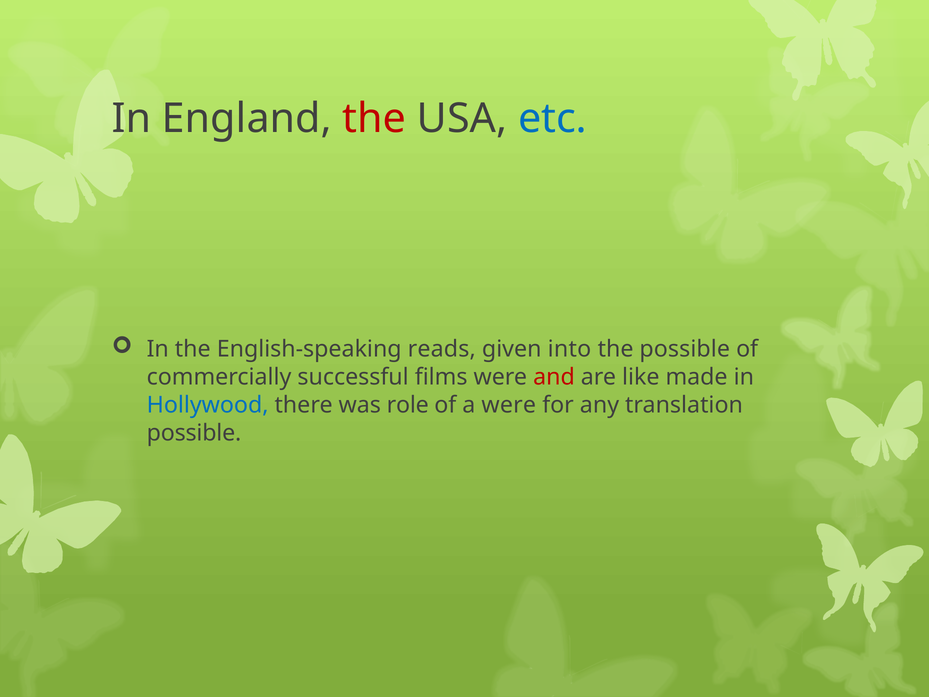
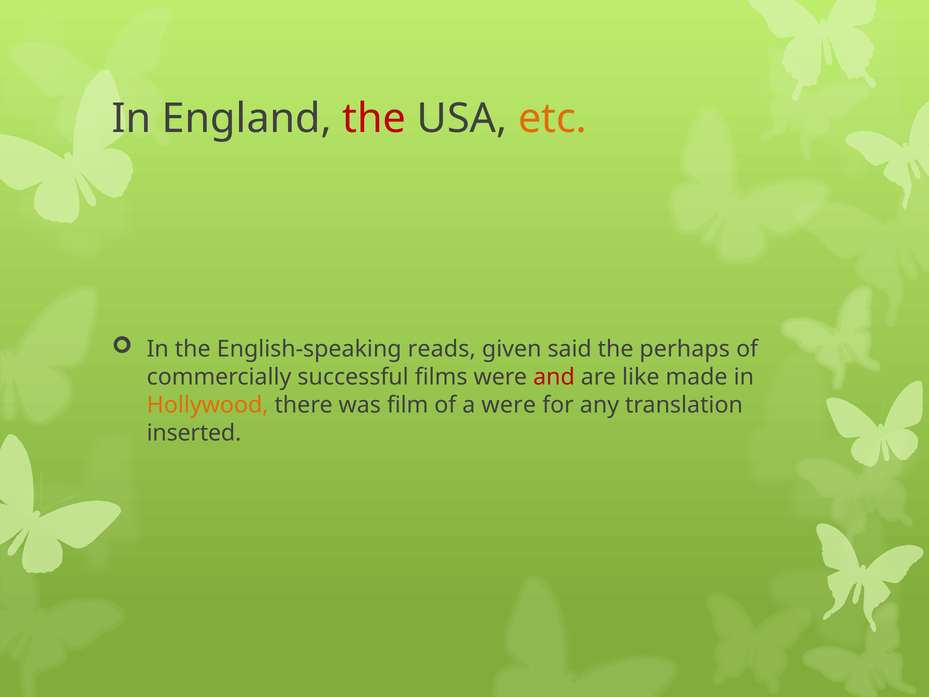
etc colour: blue -> orange
into: into -> said
the possible: possible -> perhaps
Hollywood colour: blue -> orange
role: role -> film
possible at (194, 433): possible -> inserted
